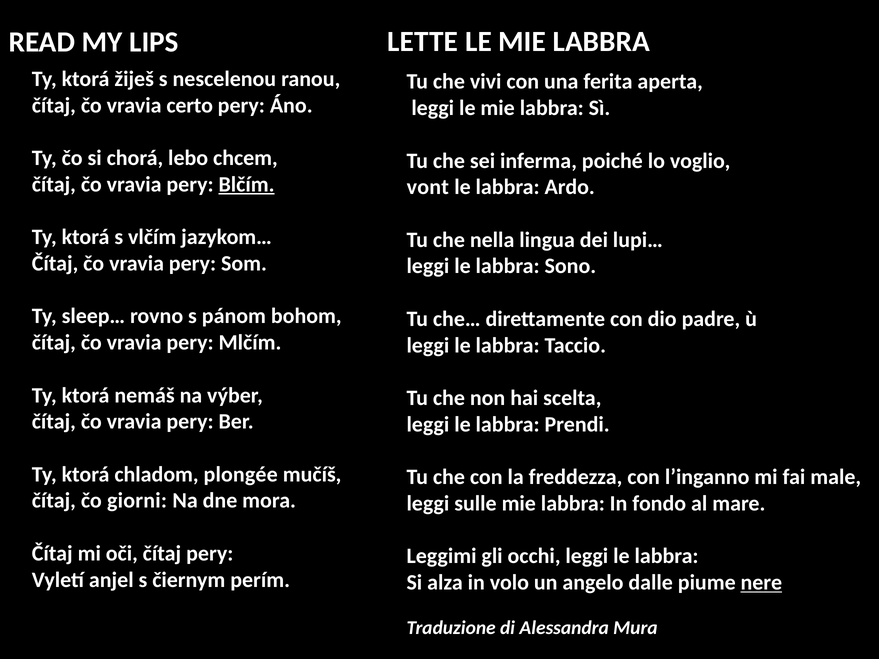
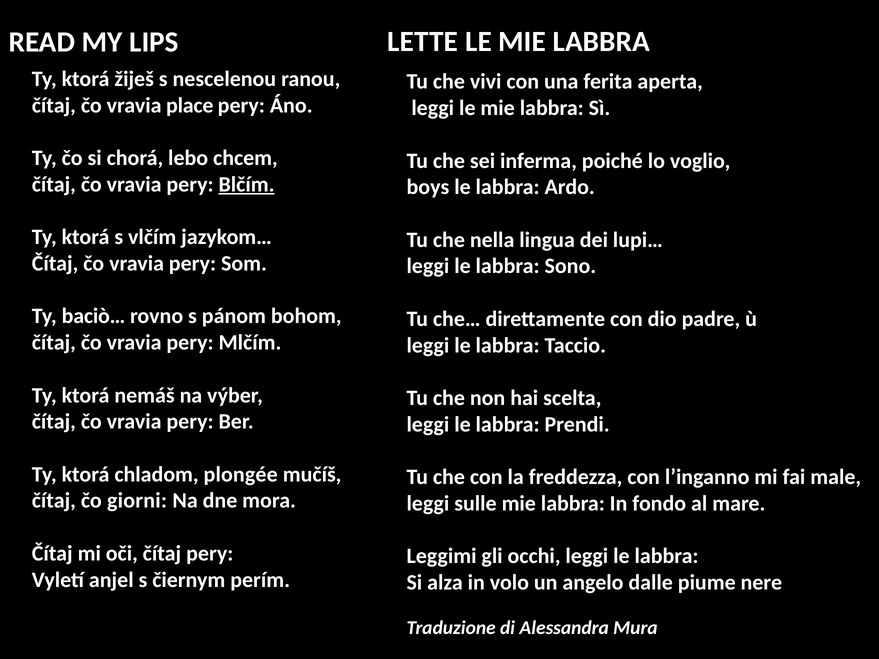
certo: certo -> place
vont: vont -> boys
sleep…: sleep… -> baciò…
nere underline: present -> none
